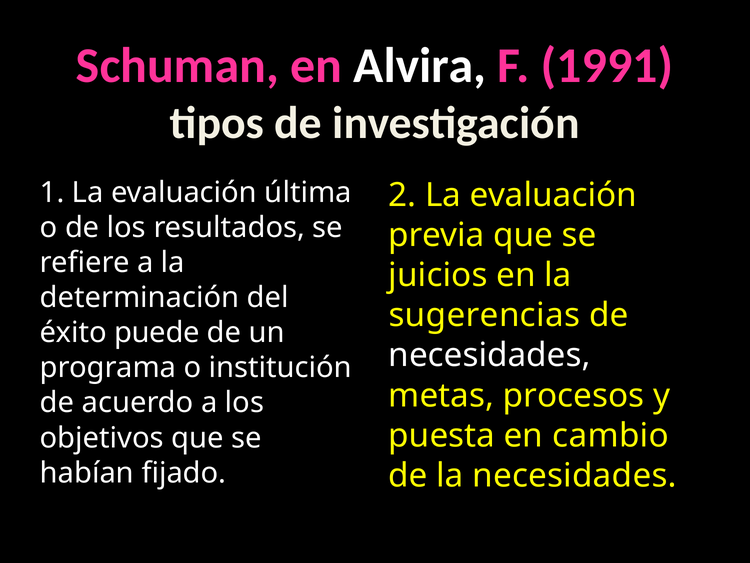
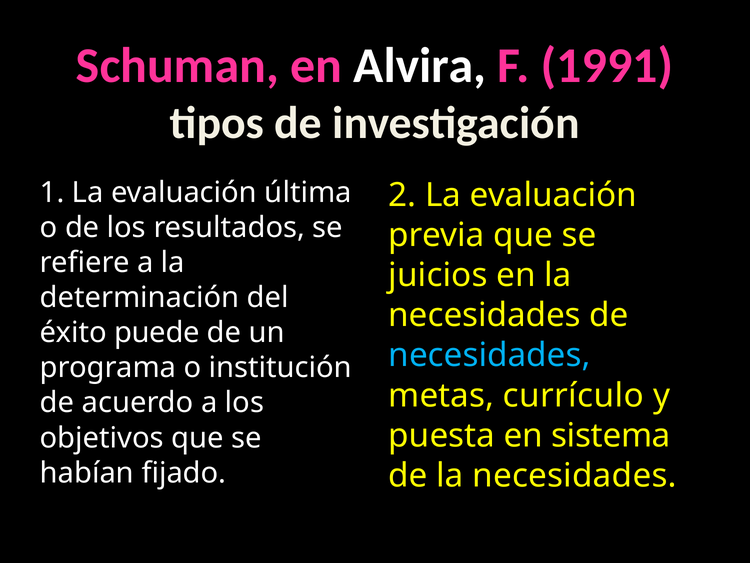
sugerencias at (484, 315): sugerencias -> necesidades
necesidades at (489, 355) colour: white -> light blue
procesos: procesos -> currículo
cambio: cambio -> sistema
